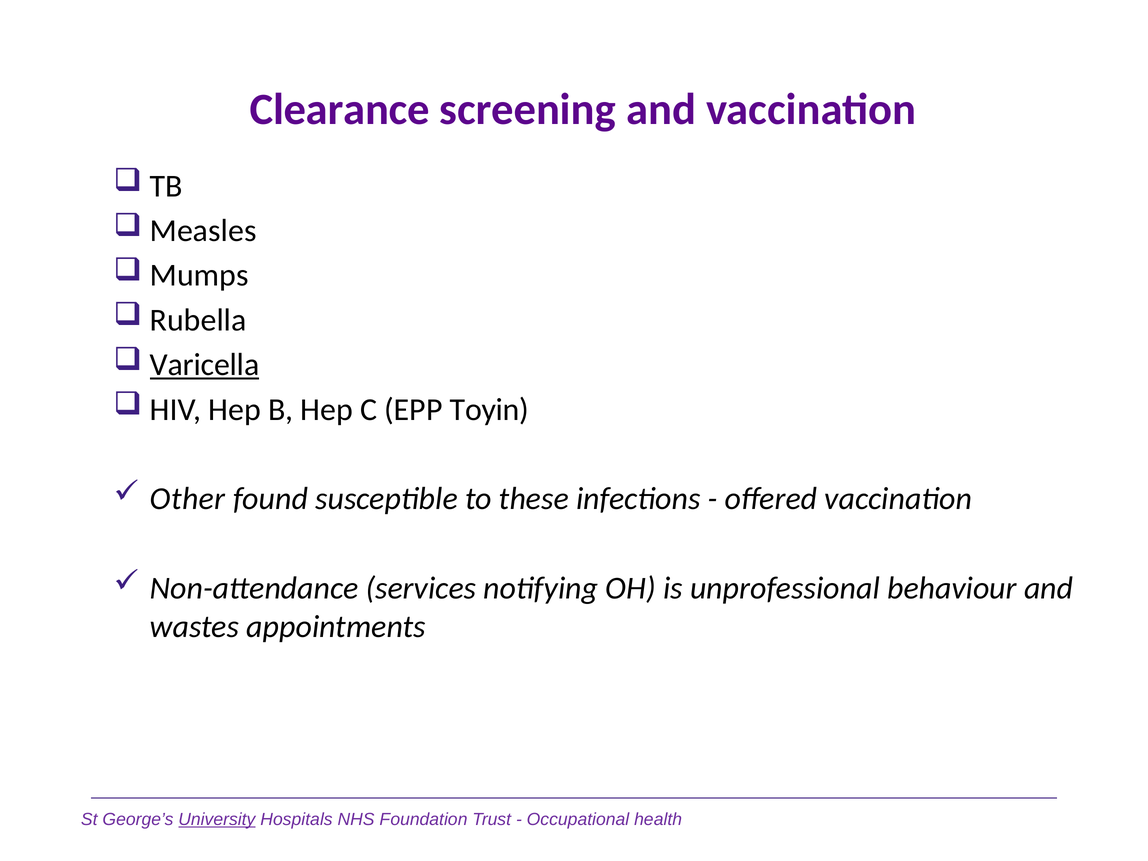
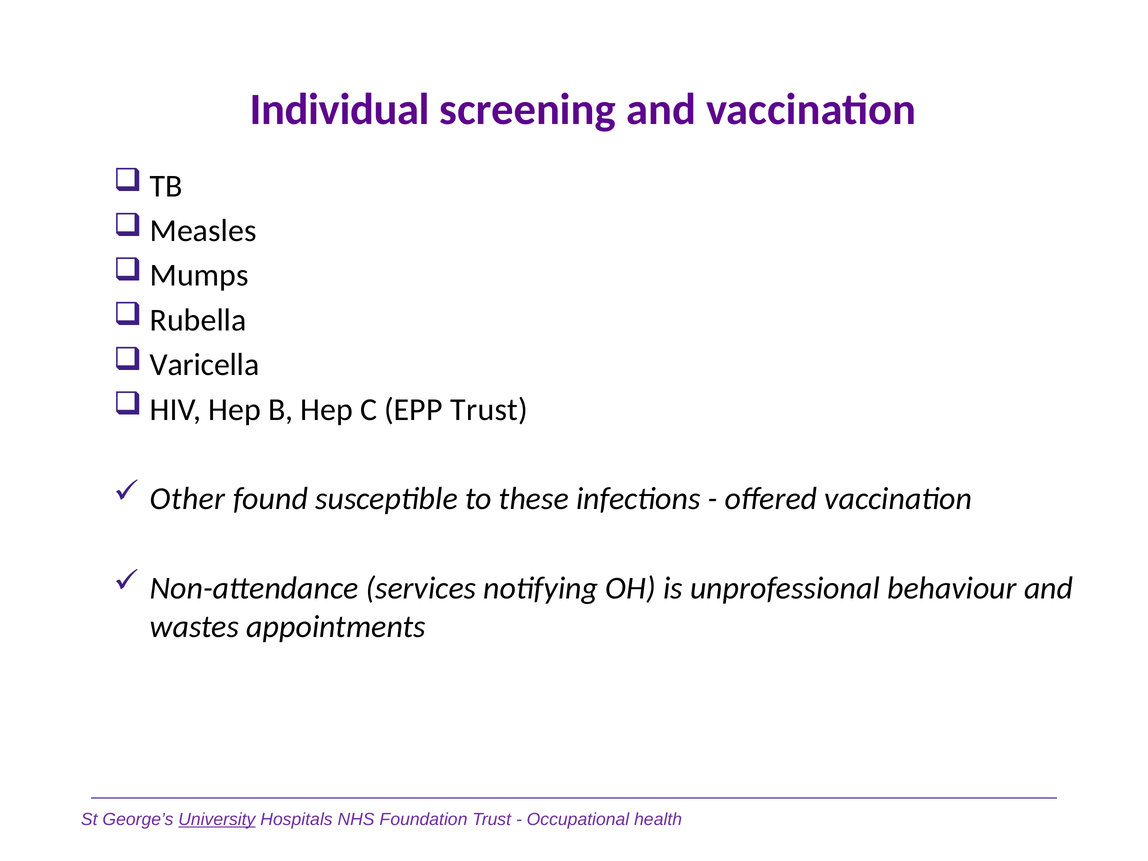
Clearance: Clearance -> Individual
Varicella underline: present -> none
EPP Toyin: Toyin -> Trust
